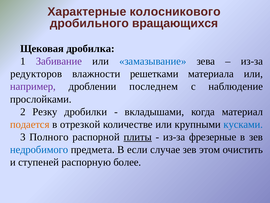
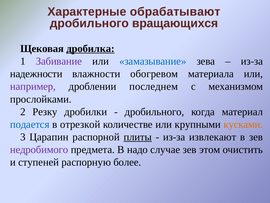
колосникового: колосникового -> обрабатывают
дробилка underline: none -> present
редукторов: редукторов -> надежности
решетками: решетками -> обогревом
наблюдение: наблюдение -> механизмом
вкладышами at (154, 111): вкладышами -> дробильного
подается colour: orange -> blue
кусками colour: blue -> orange
Полного: Полного -> Царапин
фрезерные: фрезерные -> извлекают
недробимого colour: blue -> purple
если: если -> надо
